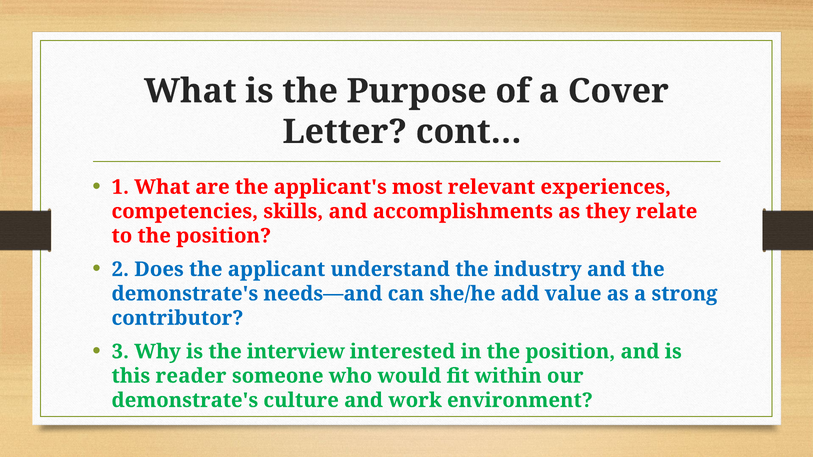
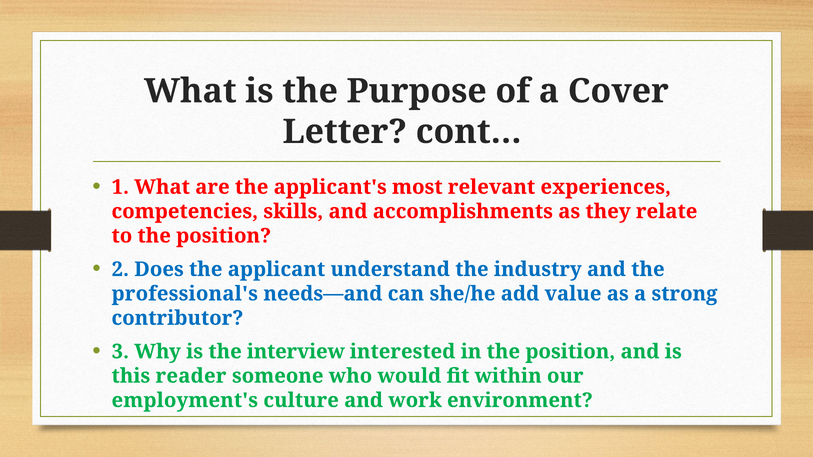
demonstrate's at (185, 294): demonstrate's -> professional's
demonstrate's at (185, 401): demonstrate's -> employment's
